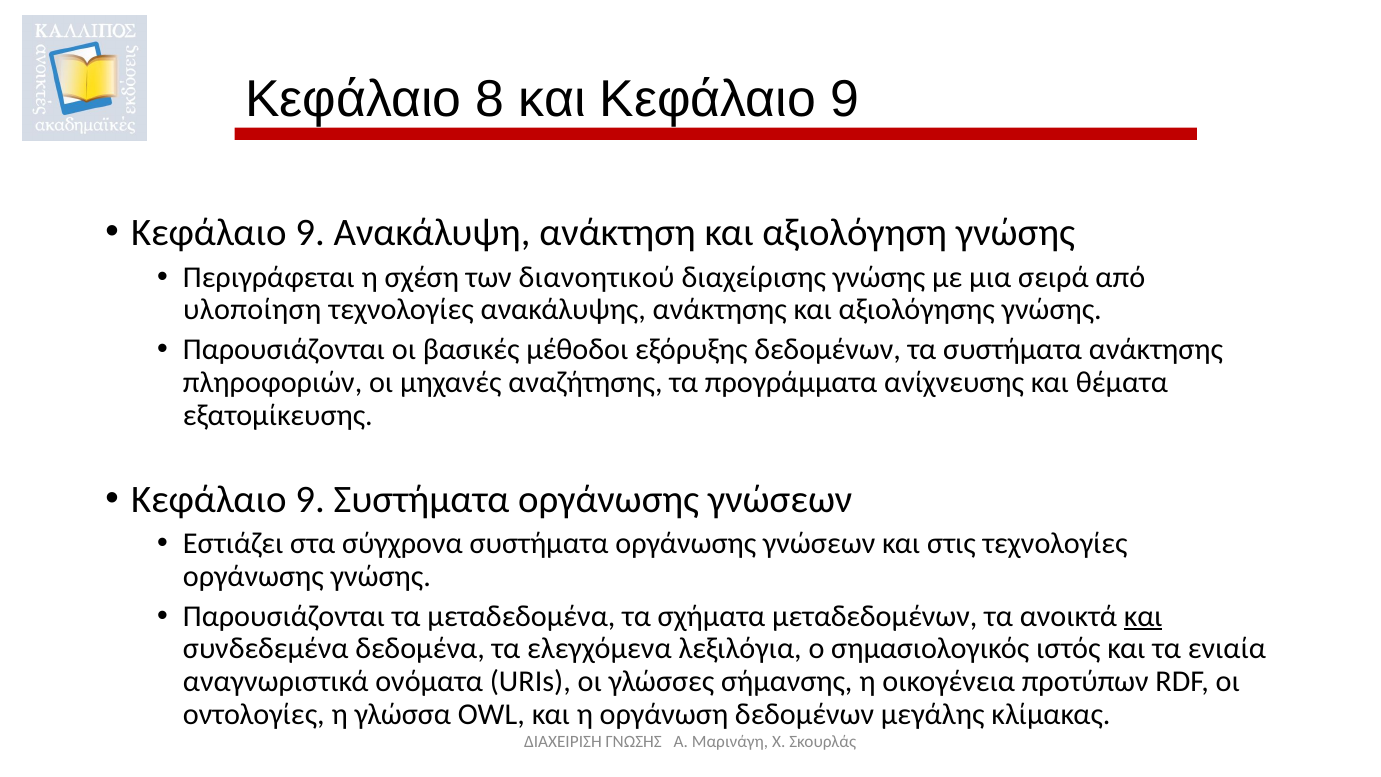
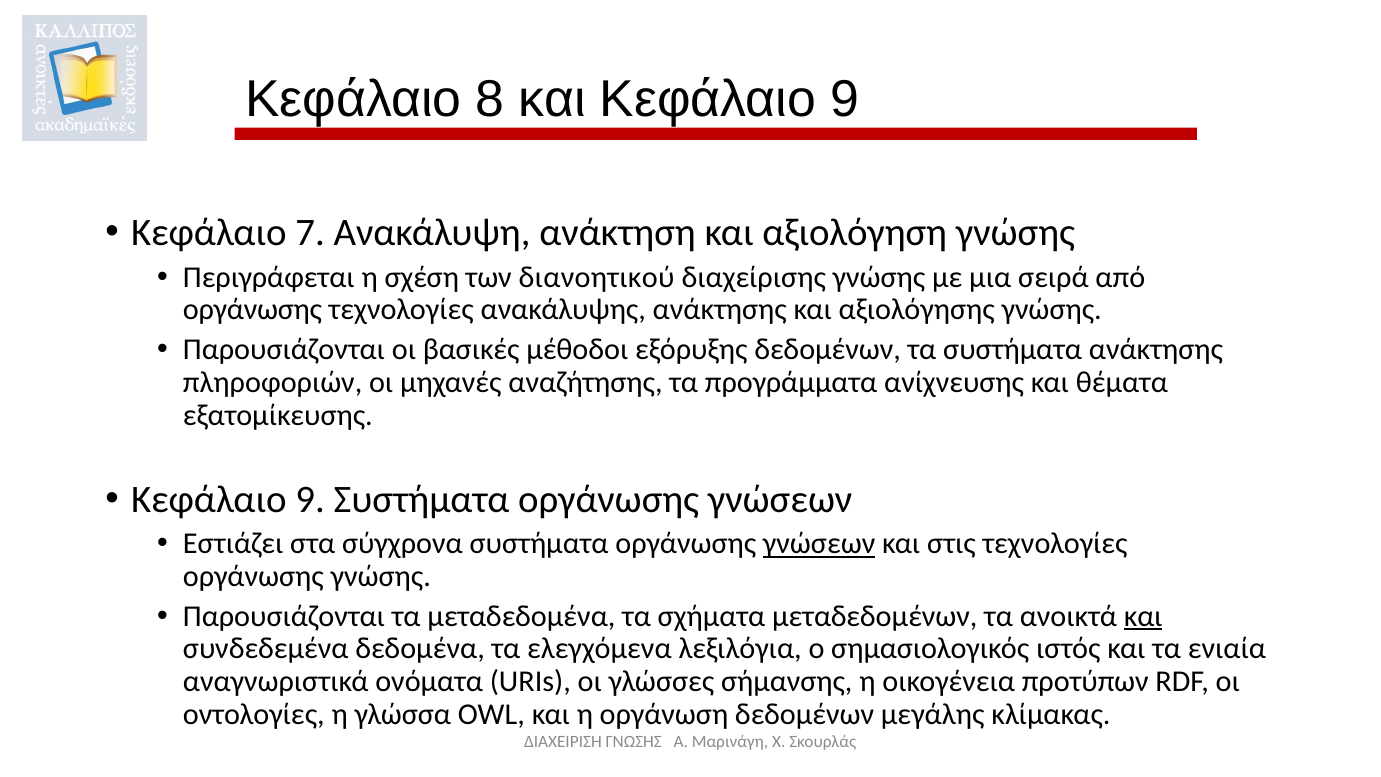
9 at (310, 233): 9 -> 7
υλοποίηση at (252, 310): υλοποίηση -> οργάνωσης
γνώσεων at (819, 544) underline: none -> present
